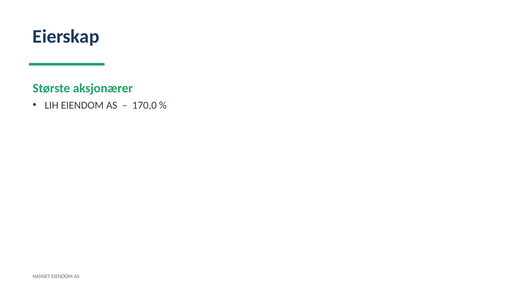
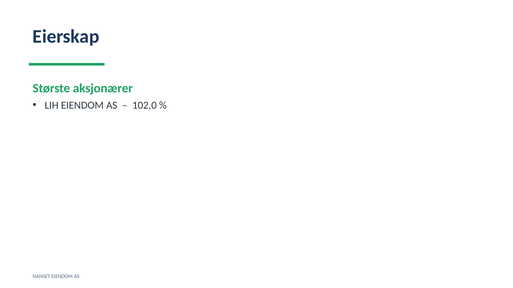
170,0: 170,0 -> 102,0
